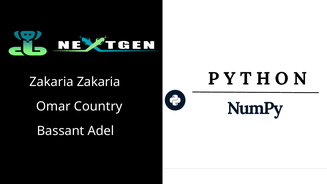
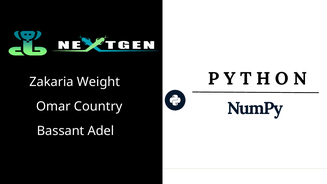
Zakaria Zakaria: Zakaria -> Weight
